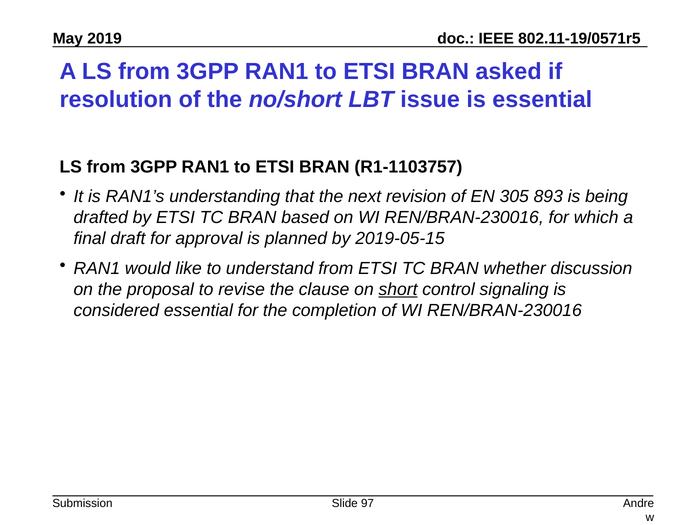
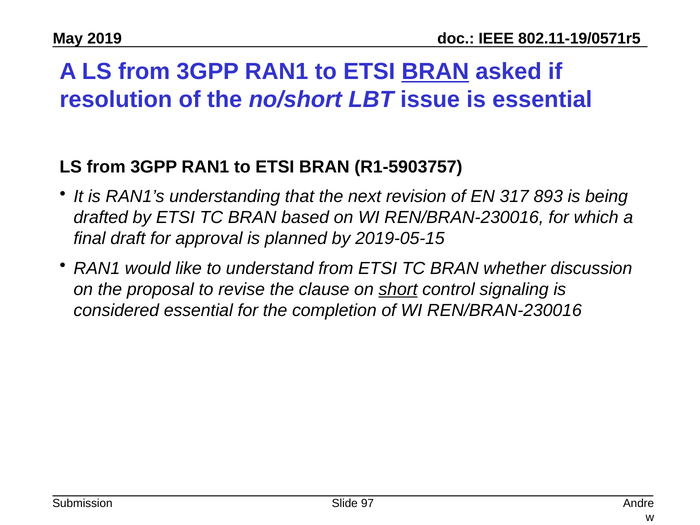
BRAN at (435, 72) underline: none -> present
R1-1103757: R1-1103757 -> R1-5903757
305: 305 -> 317
